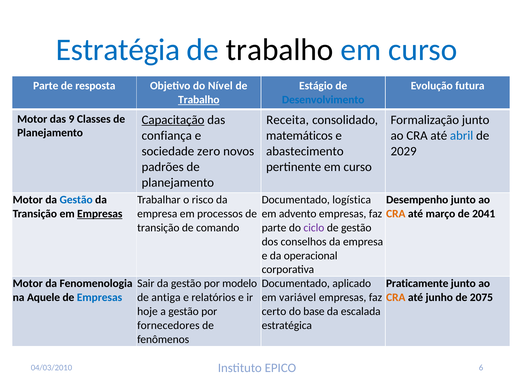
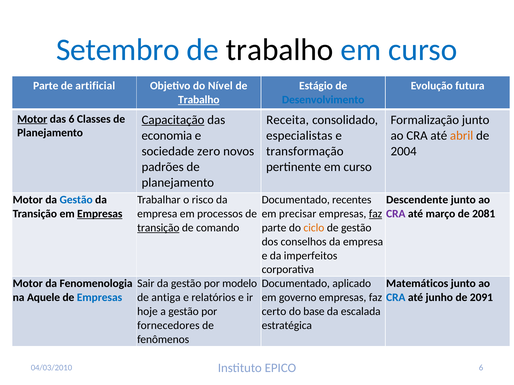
Estratégia: Estratégia -> Setembro
resposta: resposta -> artificial
Motor at (32, 119) underline: none -> present
das 9: 9 -> 6
confiança: confiança -> economia
matemáticos: matemáticos -> especialistas
abril colour: blue -> orange
abastecimento: abastecimento -> transformação
2029: 2029 -> 2004
logística: logística -> recentes
Desempenho: Desempenho -> Descendente
advento: advento -> precisar
faz at (376, 214) underline: none -> present
CRA at (396, 214) colour: orange -> purple
2041: 2041 -> 2081
transição at (158, 228) underline: none -> present
ciclo colour: purple -> orange
operacional: operacional -> imperfeitos
Praticamente: Praticamente -> Matemáticos
variável: variável -> governo
CRA at (396, 298) colour: orange -> blue
2075: 2075 -> 2091
